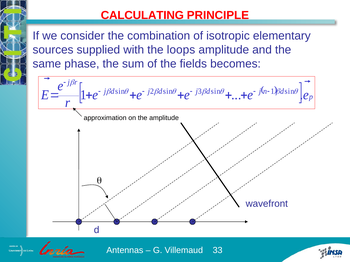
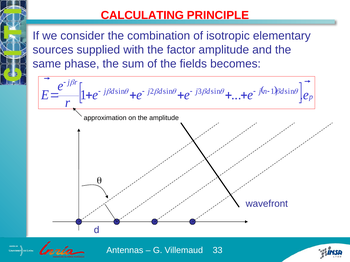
loops: loops -> factor
